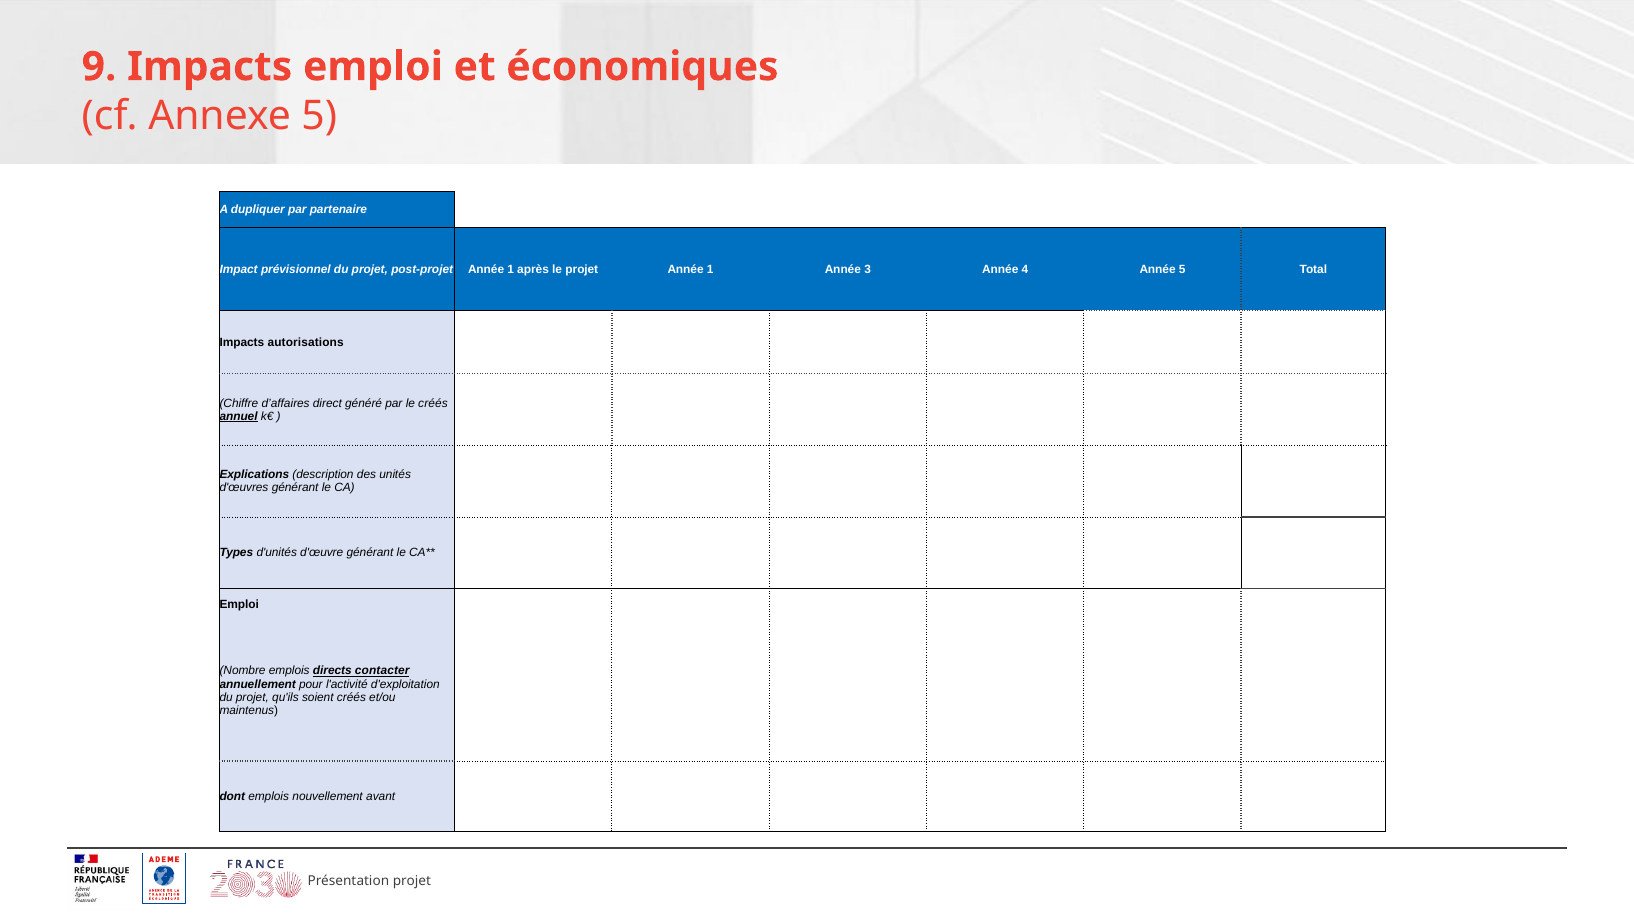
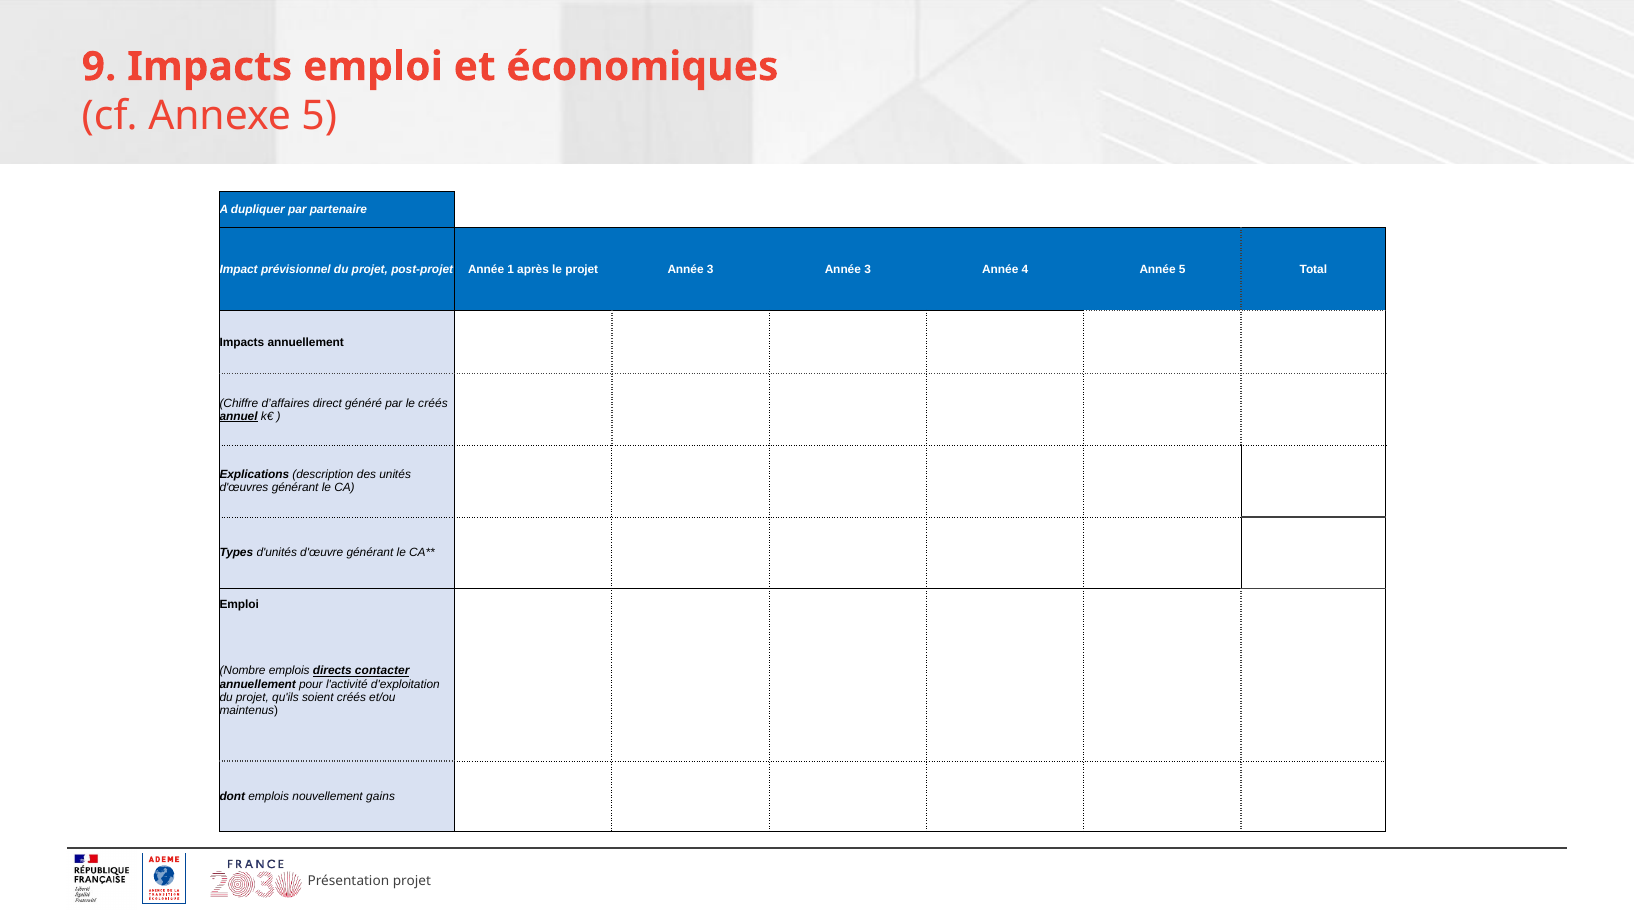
projet Année 1: 1 -> 3
Impacts autorisations: autorisations -> annuellement
avant: avant -> gains
